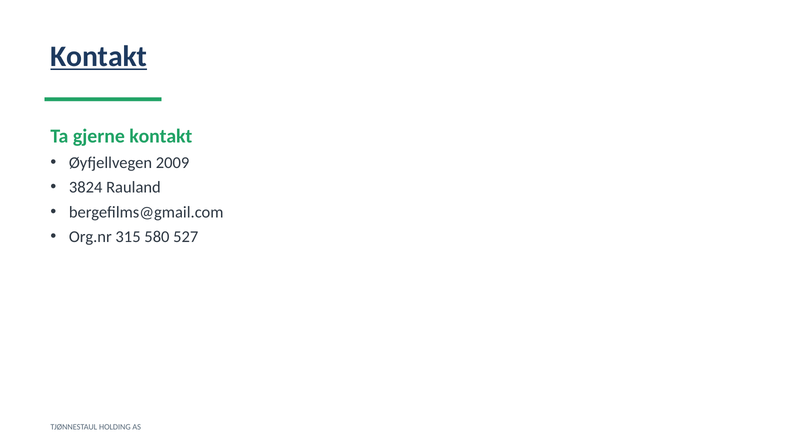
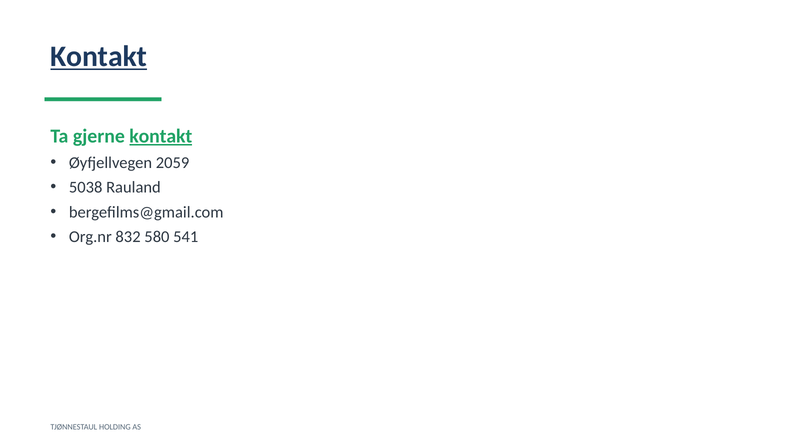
kontakt at (161, 136) underline: none -> present
2009: 2009 -> 2059
3824: 3824 -> 5038
315: 315 -> 832
527: 527 -> 541
